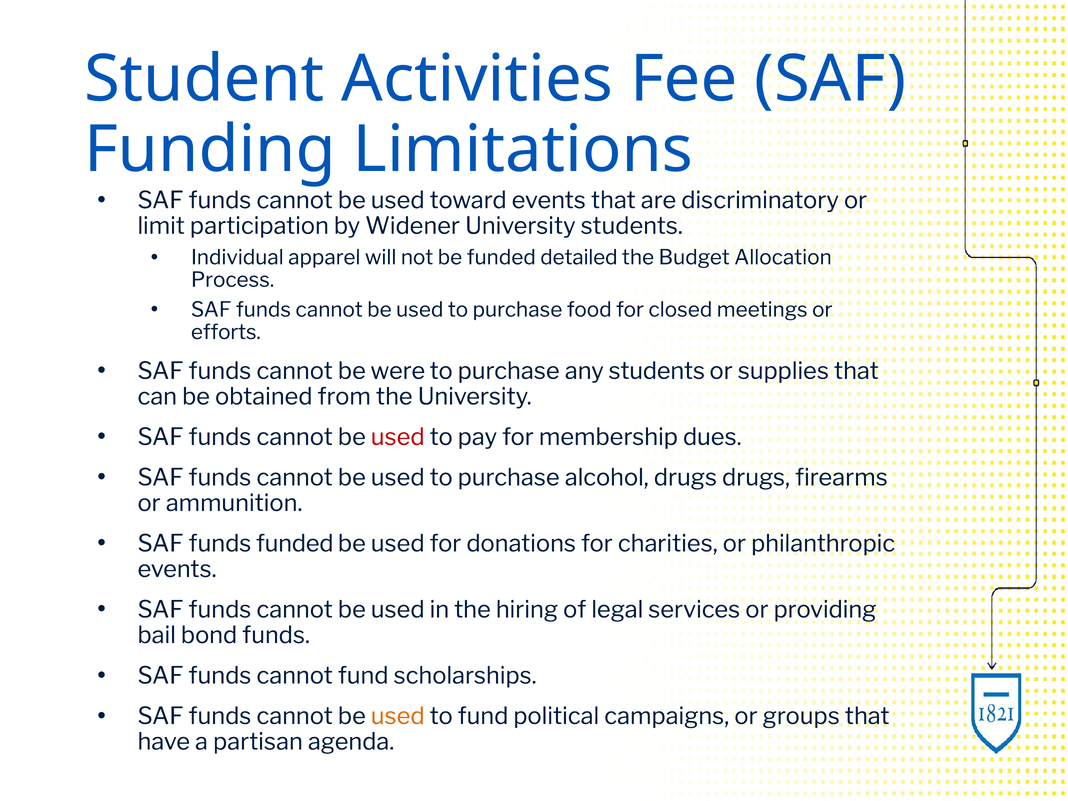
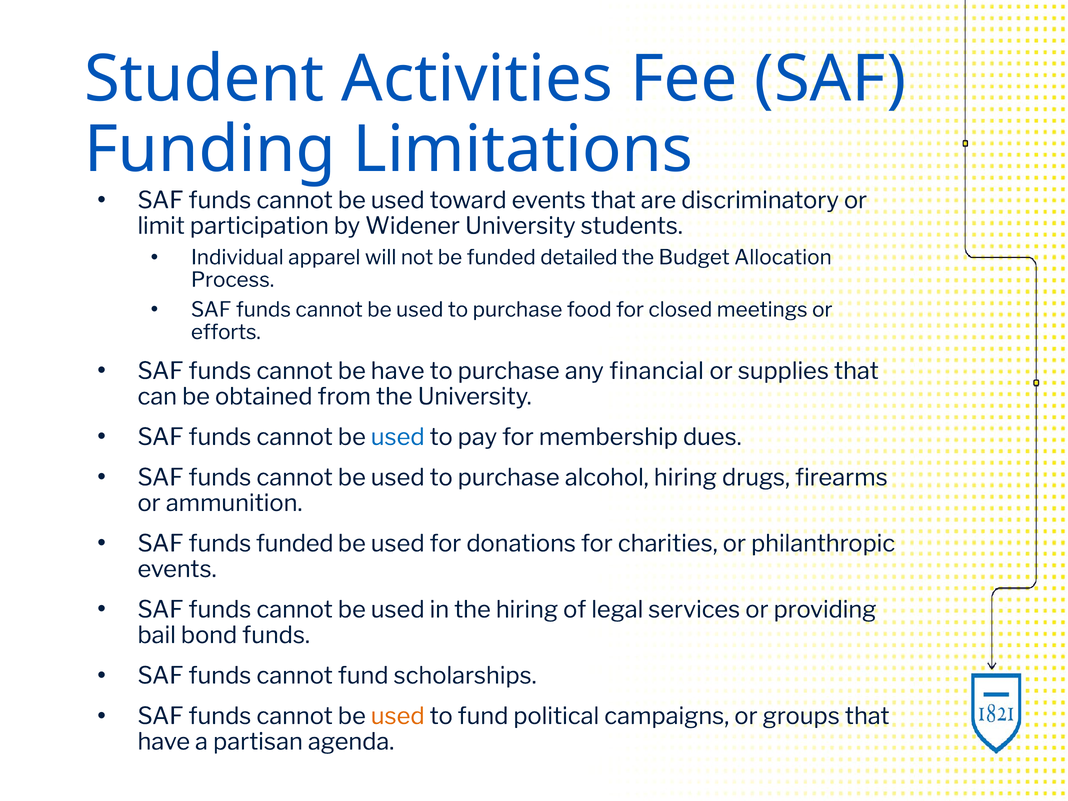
be were: were -> have
any students: students -> financial
used at (398, 437) colour: red -> blue
alcohol drugs: drugs -> hiring
